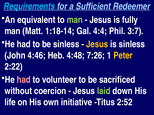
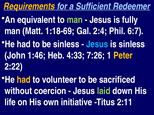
Requirements colour: light blue -> yellow
1:18-14: 1:18-14 -> 1:18-69
4:4: 4:4 -> 2:4
3:7: 3:7 -> 6:7
Jesus at (97, 44) colour: yellow -> light blue
4:46: 4:46 -> 1:46
4:48: 4:48 -> 4:33
had at (24, 80) colour: pink -> yellow
2:52: 2:52 -> 2:11
